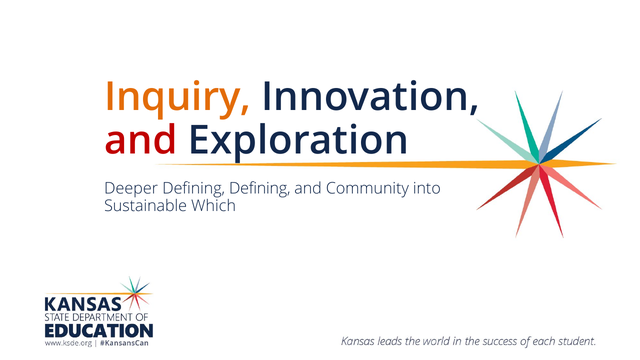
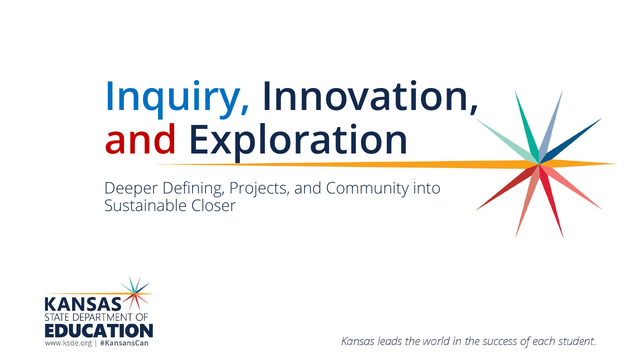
Inquiry colour: orange -> blue
Defining Defining: Defining -> Projects
Which: Which -> Closer
